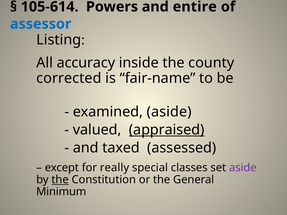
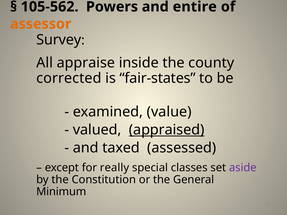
105-614: 105-614 -> 105-562
assessor colour: blue -> orange
Listing: Listing -> Survey
accuracy: accuracy -> appraise
fair-name: fair-name -> fair-states
examined aside: aside -> value
the at (60, 180) underline: present -> none
